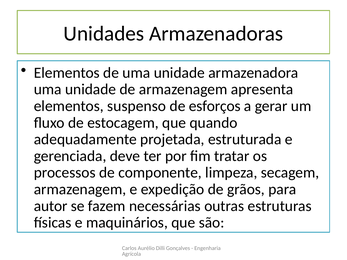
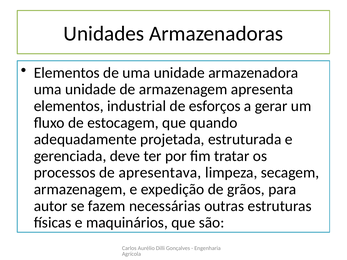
suspenso: suspenso -> industrial
componente: componente -> apresentava
